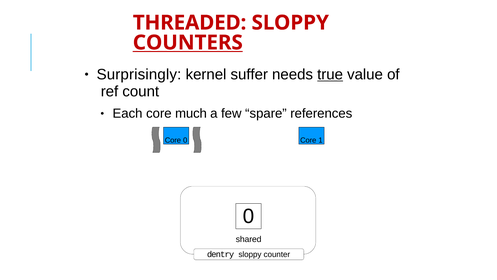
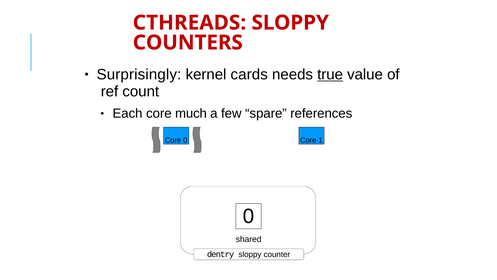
THREADED: THREADED -> CTHREADS
COUNTERS underline: present -> none
suffer: suffer -> cards
